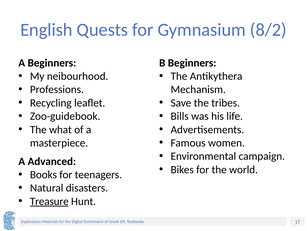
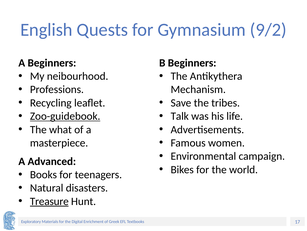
8/2: 8/2 -> 9/2
Zoo-guidebook underline: none -> present
Bills: Bills -> Talk
